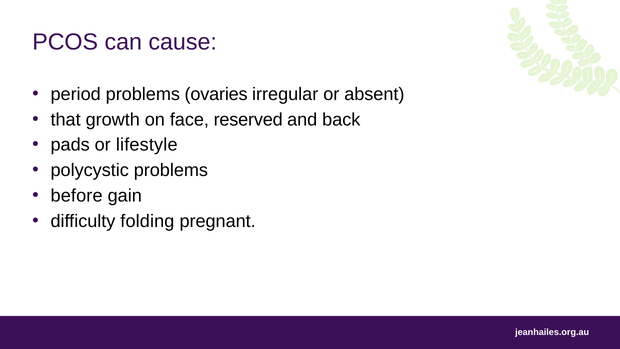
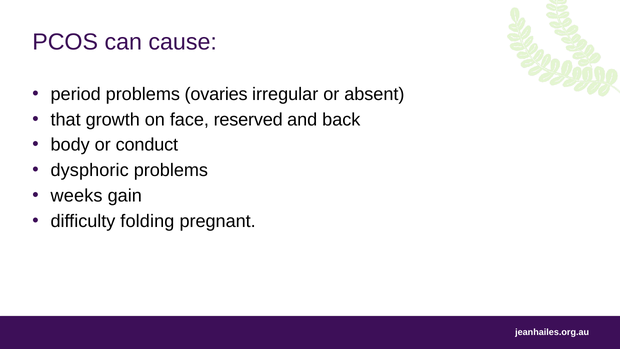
pads: pads -> body
lifestyle: lifestyle -> conduct
polycystic: polycystic -> dysphoric
before: before -> weeks
